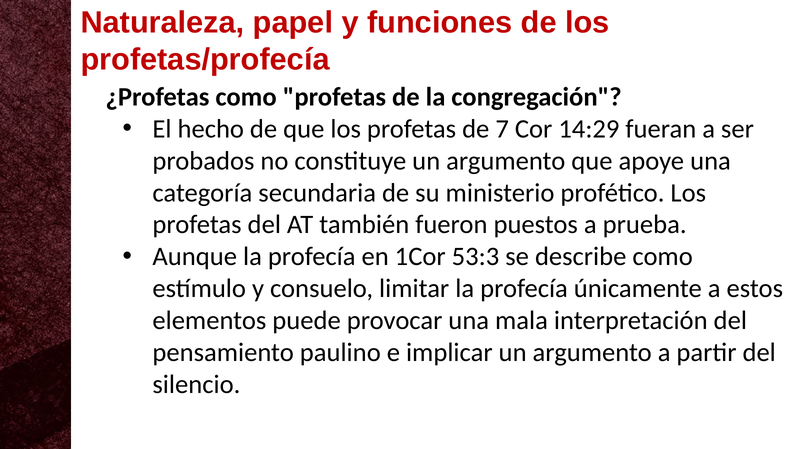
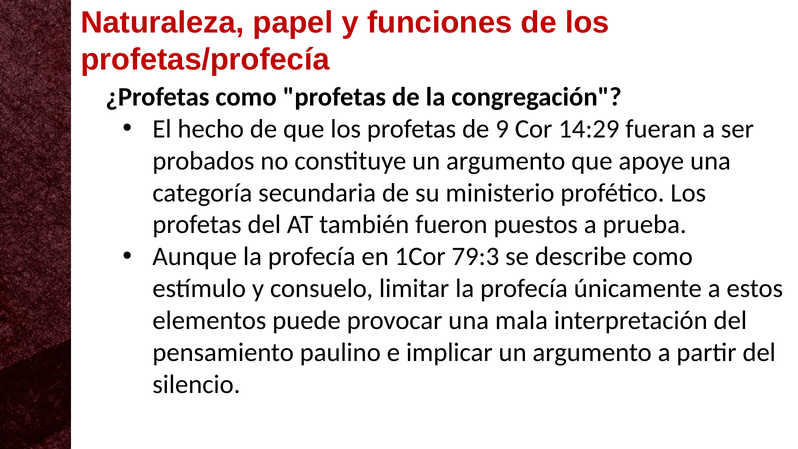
7: 7 -> 9
53:3: 53:3 -> 79:3
